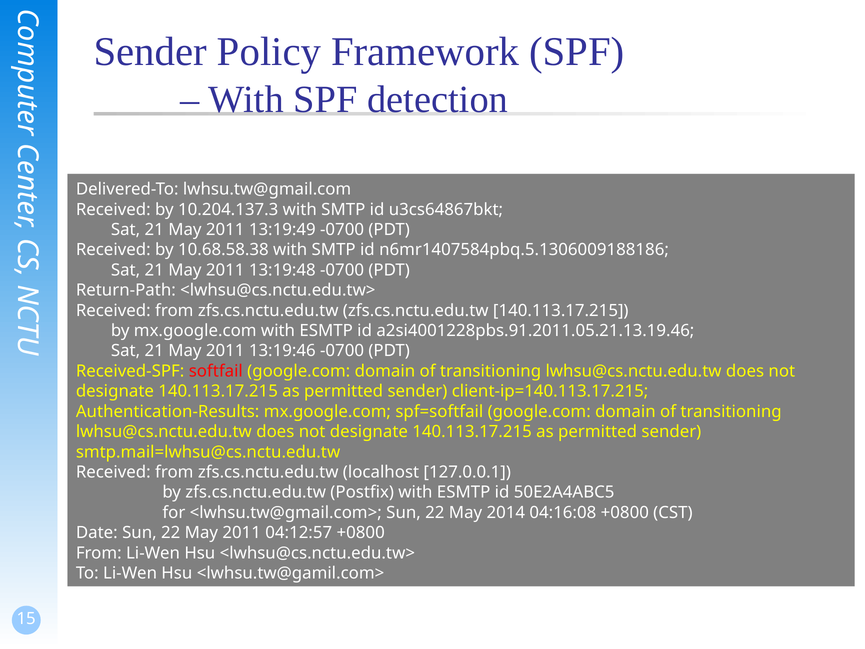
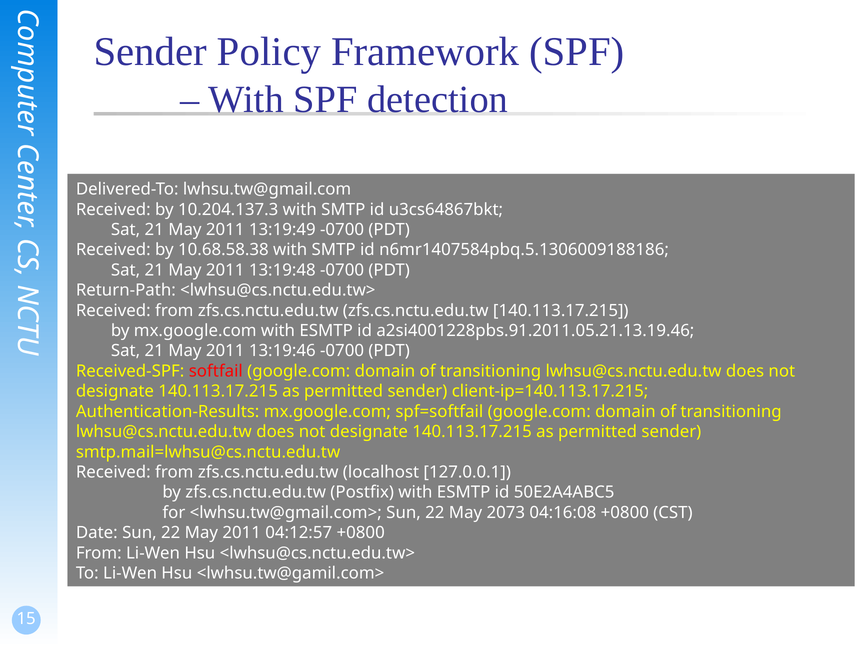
2014: 2014 -> 2073
